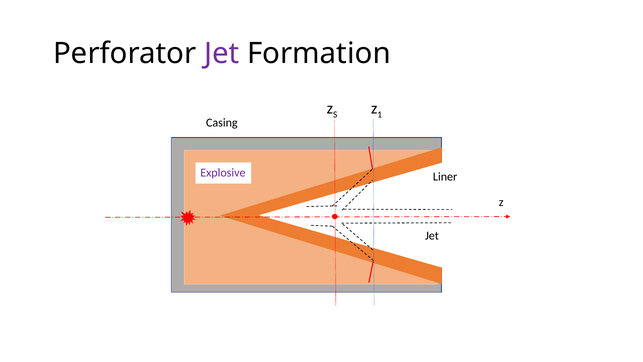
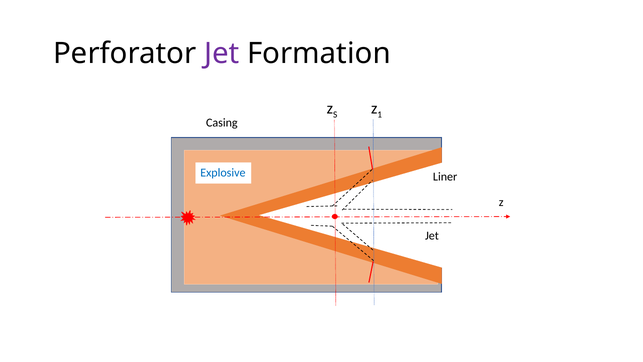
Explosive colour: purple -> blue
